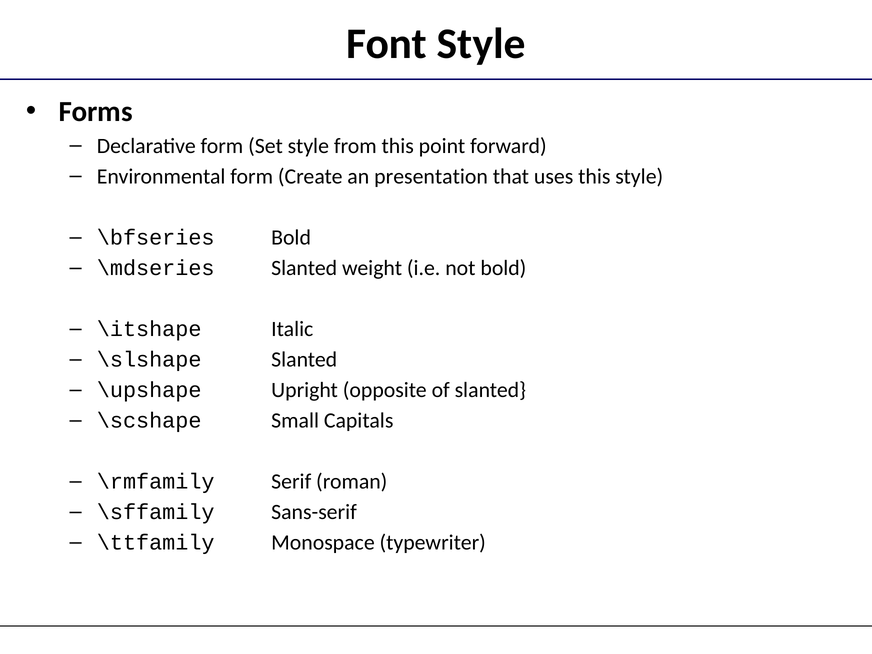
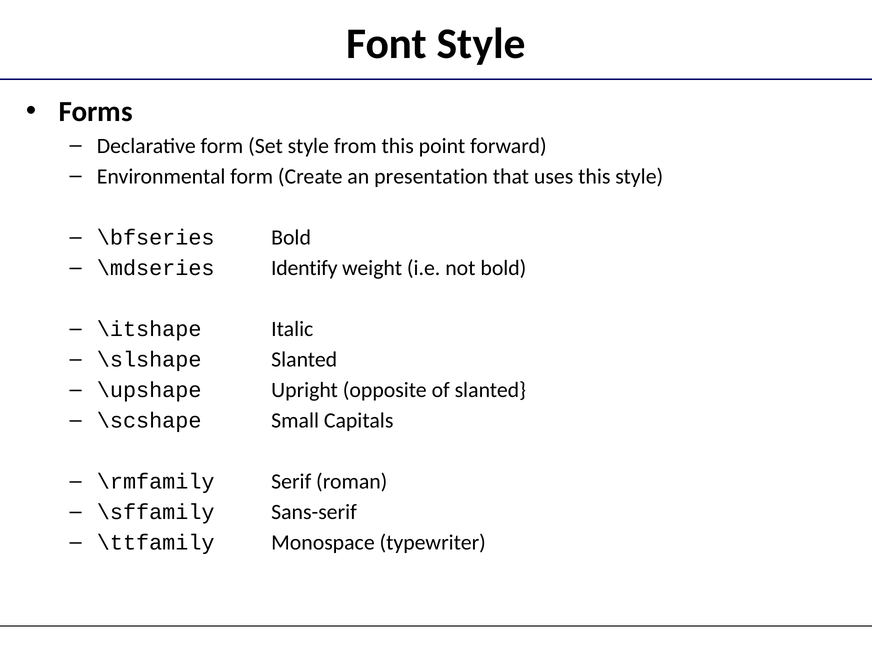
\mdseries Slanted: Slanted -> Identify
